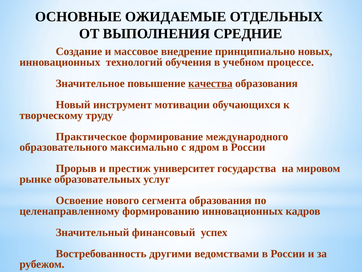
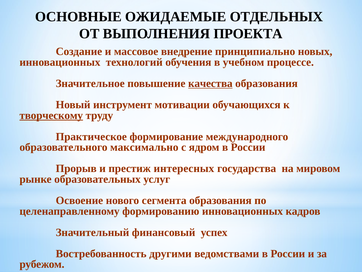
СРЕДНИЕ: СРЕДНИЕ -> ПРОЕКТA
творческому underline: none -> present
университет: университет -> интересных
